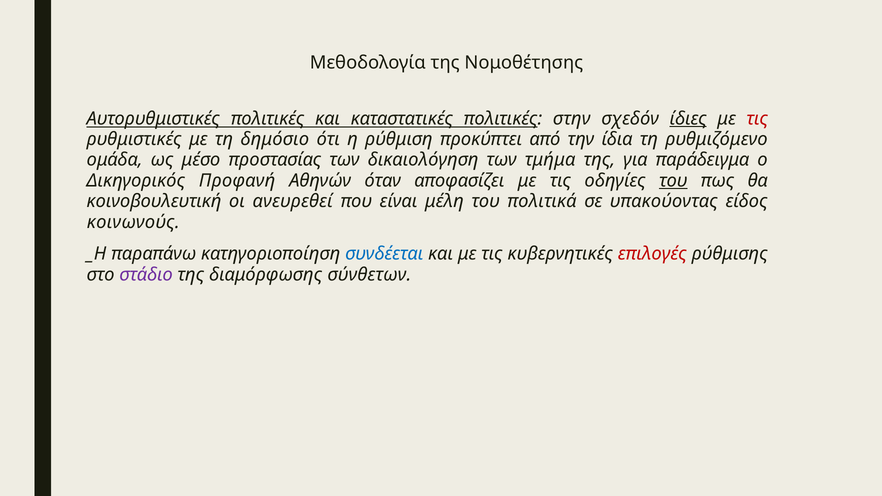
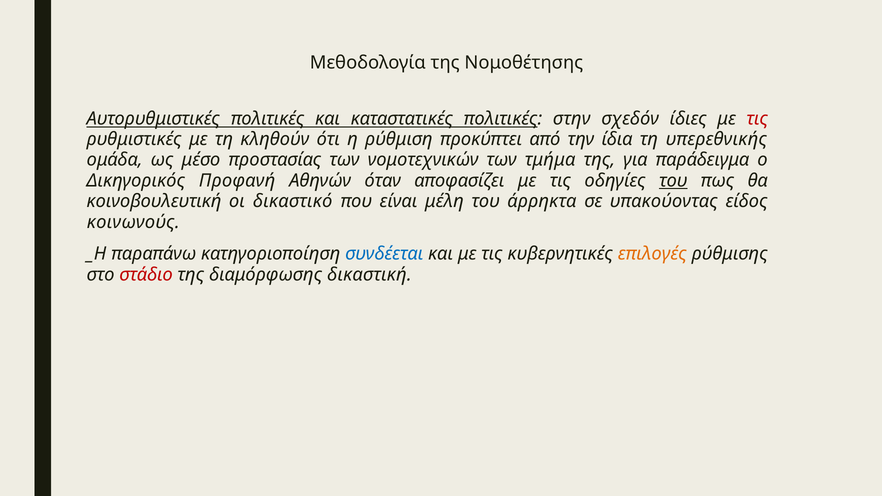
ίδιες underline: present -> none
δημόσιο: δημόσιο -> κληθούν
ρυθμιζόμενο: ρυθμιζόμενο -> υπερεθνικής
δικαιολόγηση: δικαιολόγηση -> νομοτεχνικών
ανευρεθεί: ανευρεθεί -> δικαστικό
πολιτικά: πολιτικά -> άρρηκτα
επιλογές colour: red -> orange
στάδιο colour: purple -> red
σύνθετων: σύνθετων -> δικαστική
